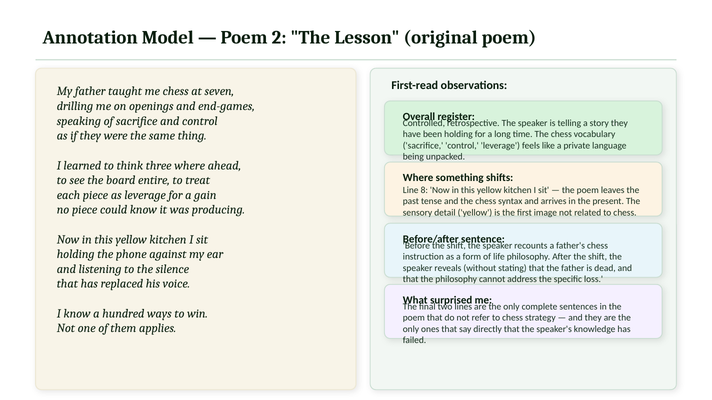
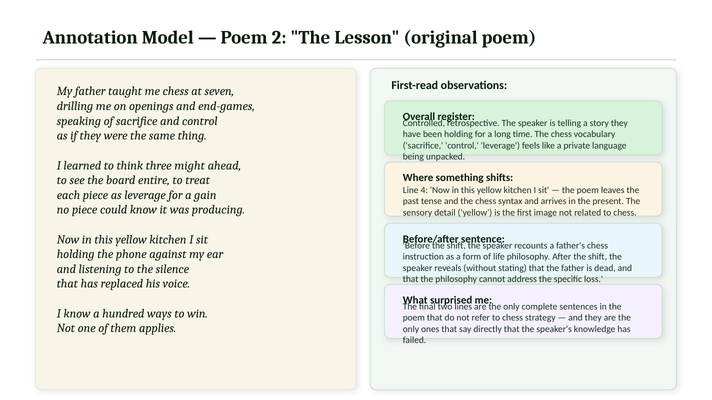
three where: where -> might
8: 8 -> 4
